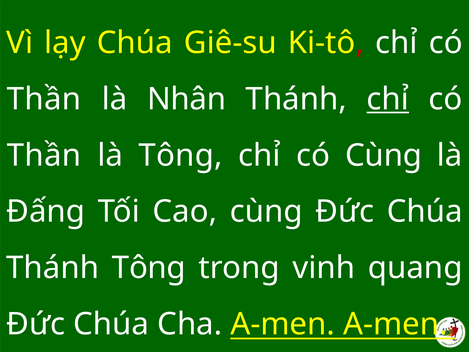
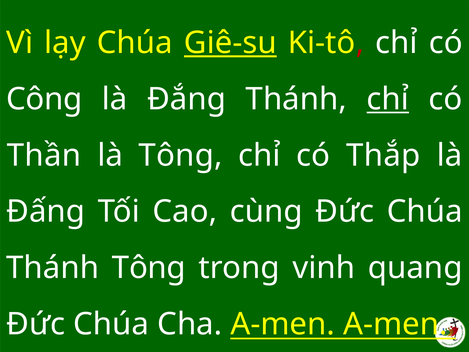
Giê-su underline: none -> present
Thần at (44, 99): Thần -> Công
Nhân: Nhân -> Đắng
có Cùng: Cùng -> Thắp
